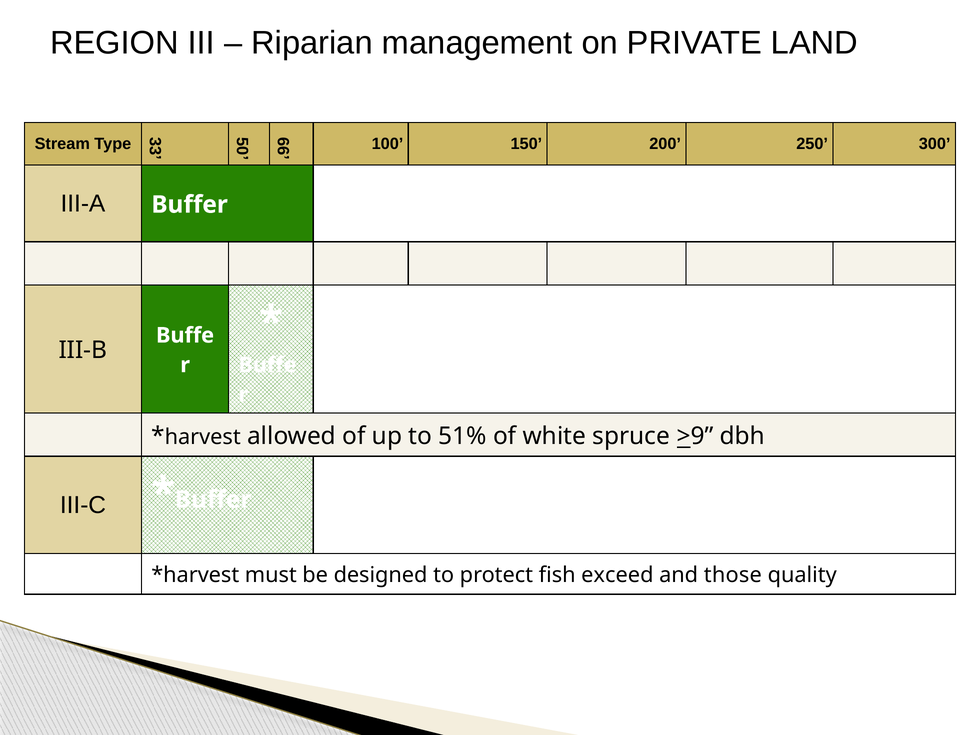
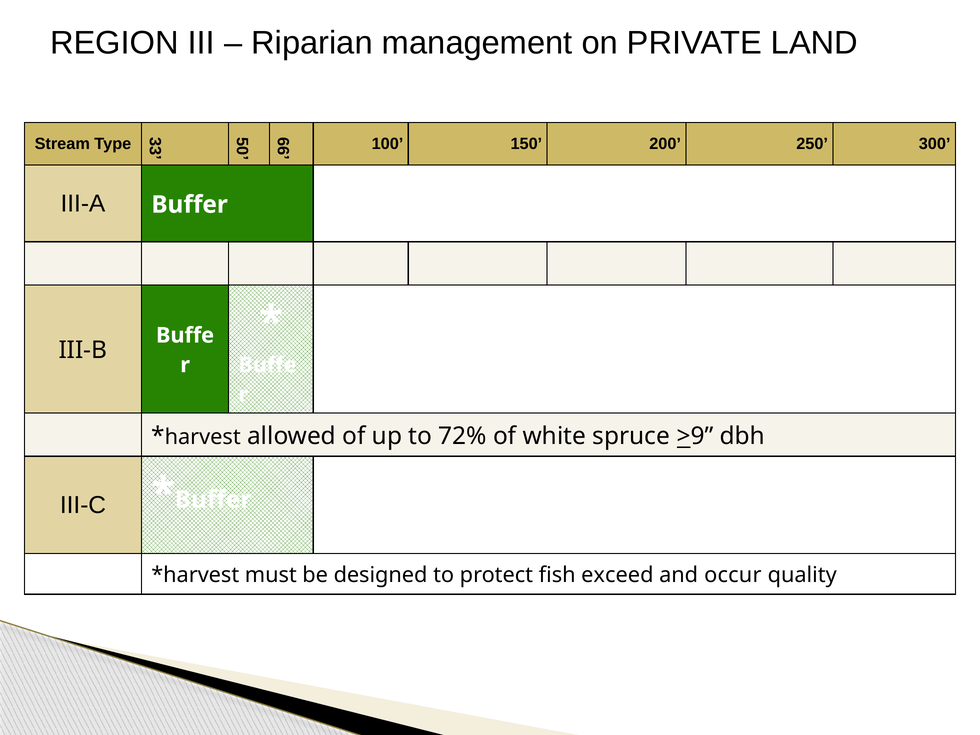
51%: 51% -> 72%
those: those -> occur
